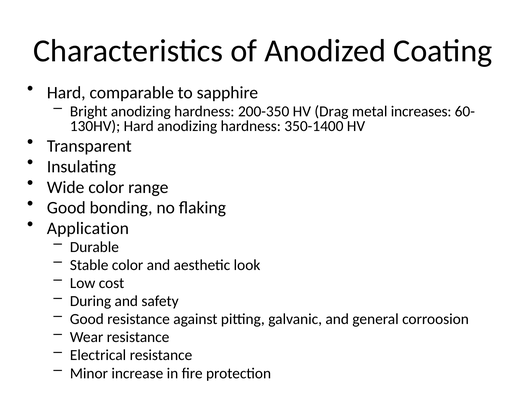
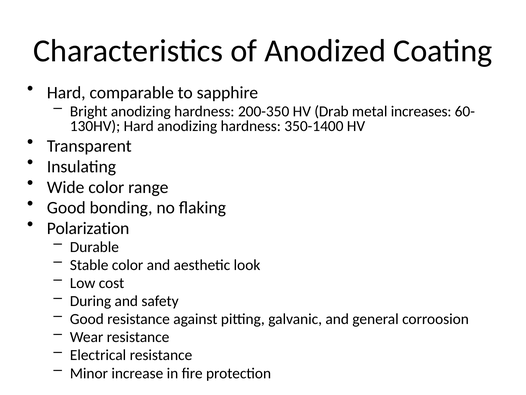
Drag: Drag -> Drab
Application: Application -> Polarization
